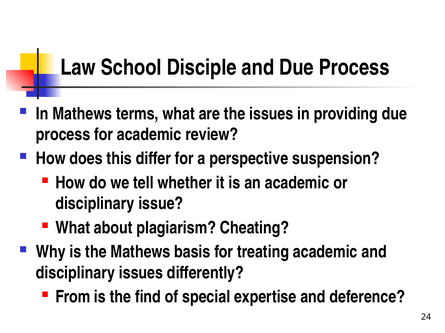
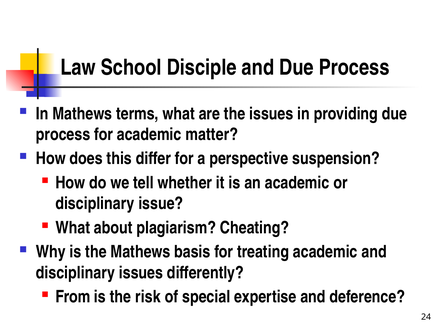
review: review -> matter
find: find -> risk
